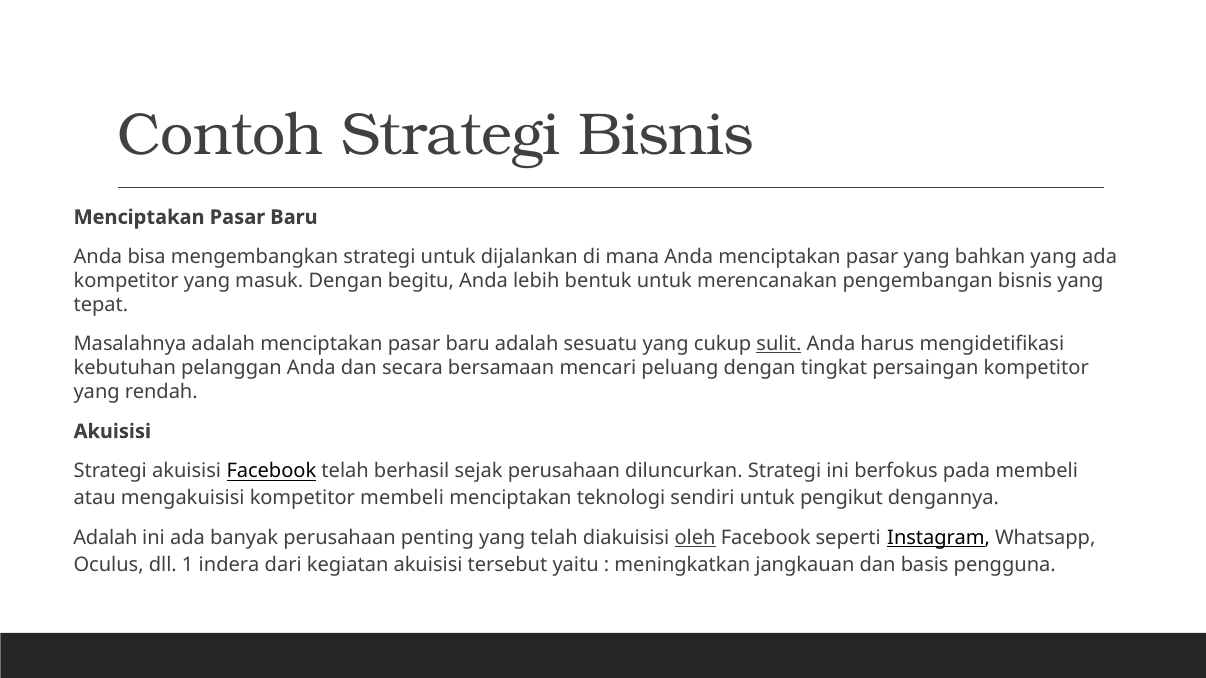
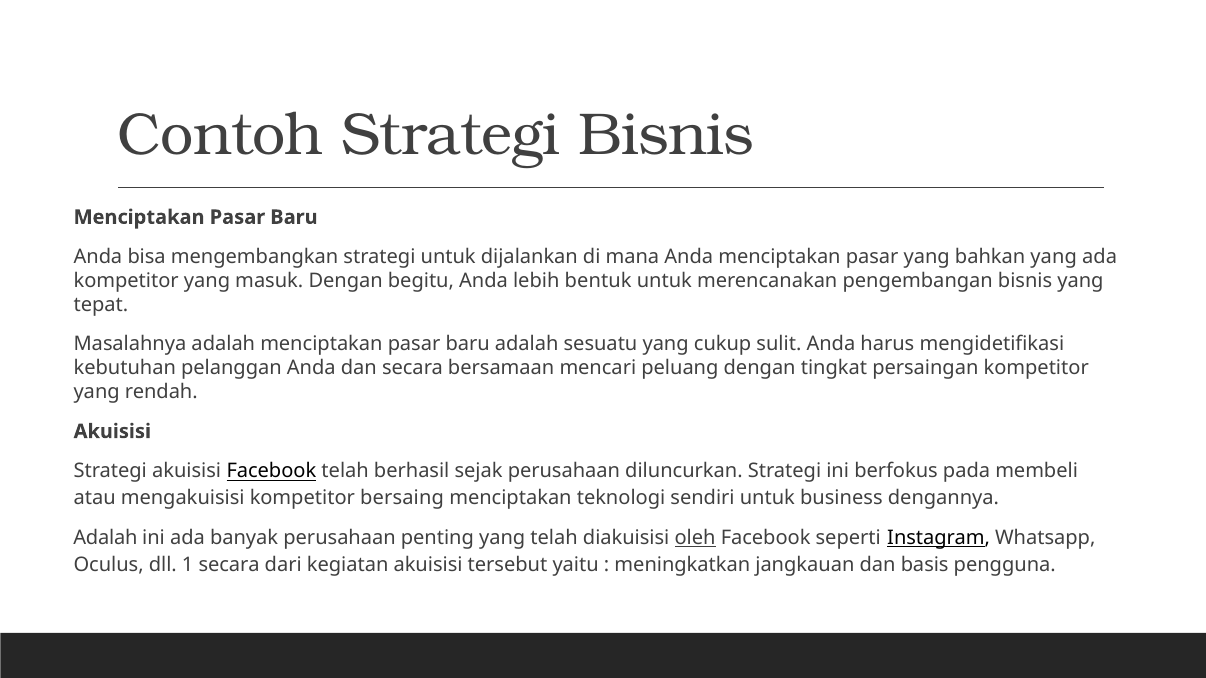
sulit underline: present -> none
kompetitor membeli: membeli -> bersaing
pengikut: pengikut -> business
1 indera: indera -> secara
